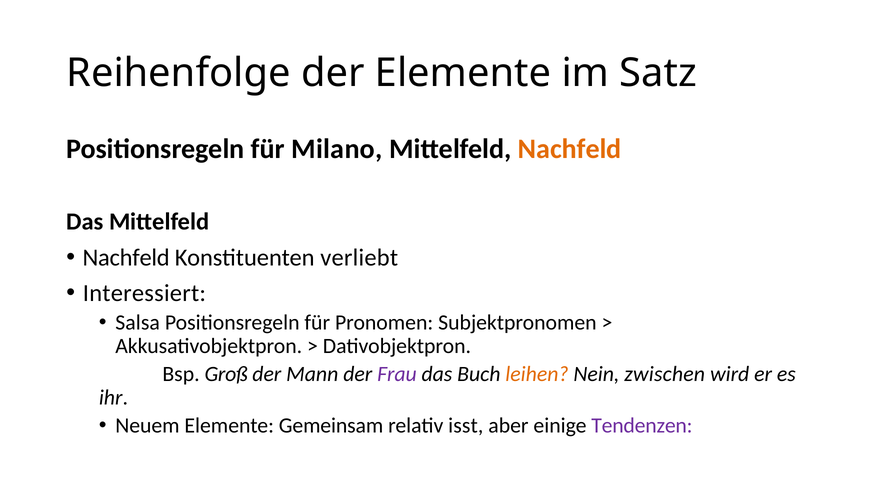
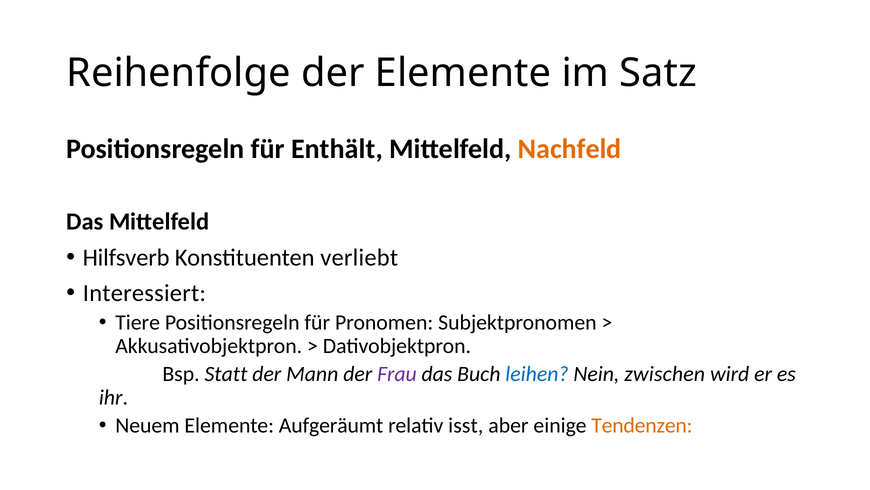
Milano: Milano -> Enthält
Nachfeld at (126, 257): Nachfeld -> Hilfsverb
Salsa: Salsa -> Tiere
Groß: Groß -> Statt
leihen colour: orange -> blue
Gemeinsam: Gemeinsam -> Aufgeräumt
Tendenzen colour: purple -> orange
